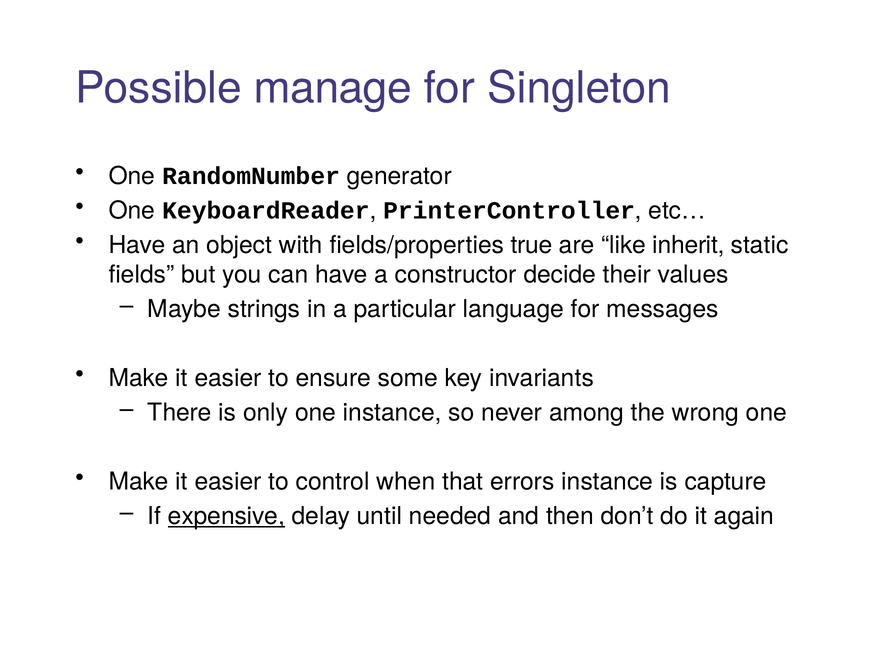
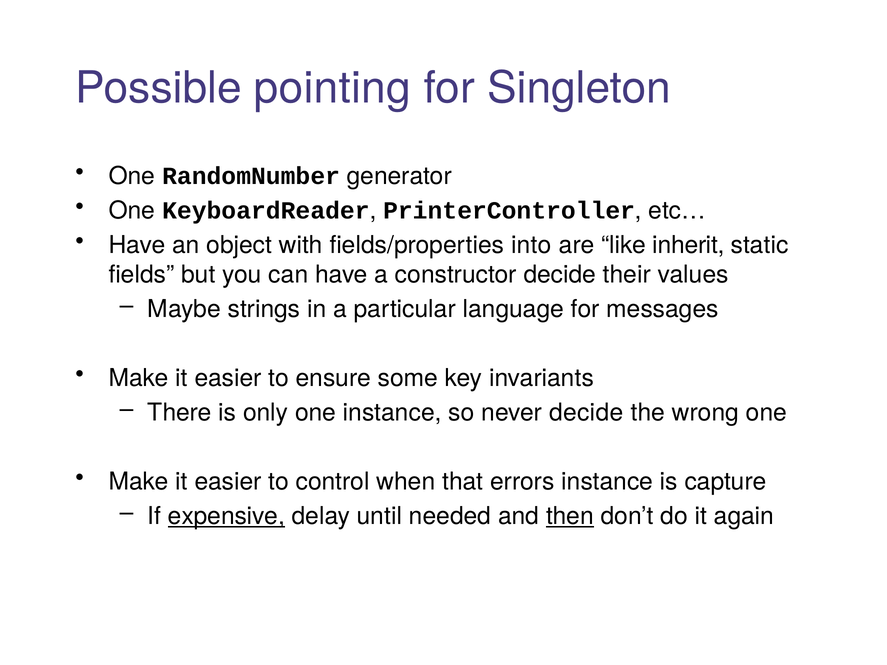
manage: manage -> pointing
true: true -> into
never among: among -> decide
then underline: none -> present
